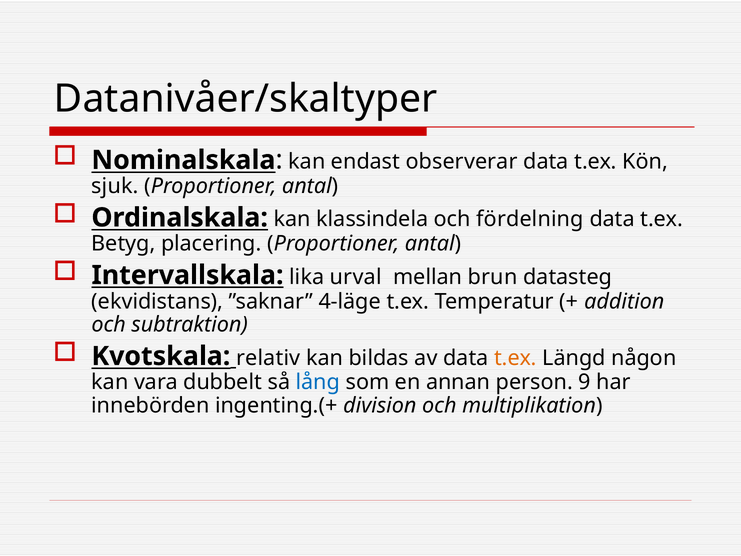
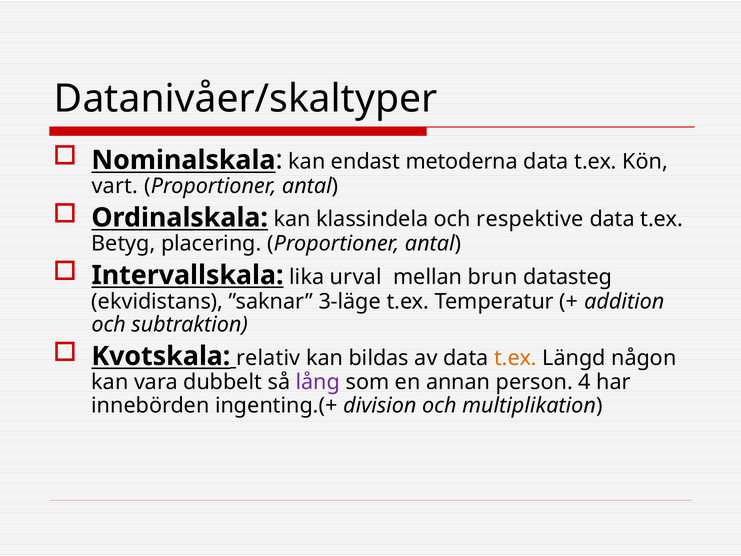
observerar: observerar -> metoderna
sjuk: sjuk -> vart
fördelning: fördelning -> respektive
4-läge: 4-läge -> 3-läge
lång colour: blue -> purple
9: 9 -> 4
